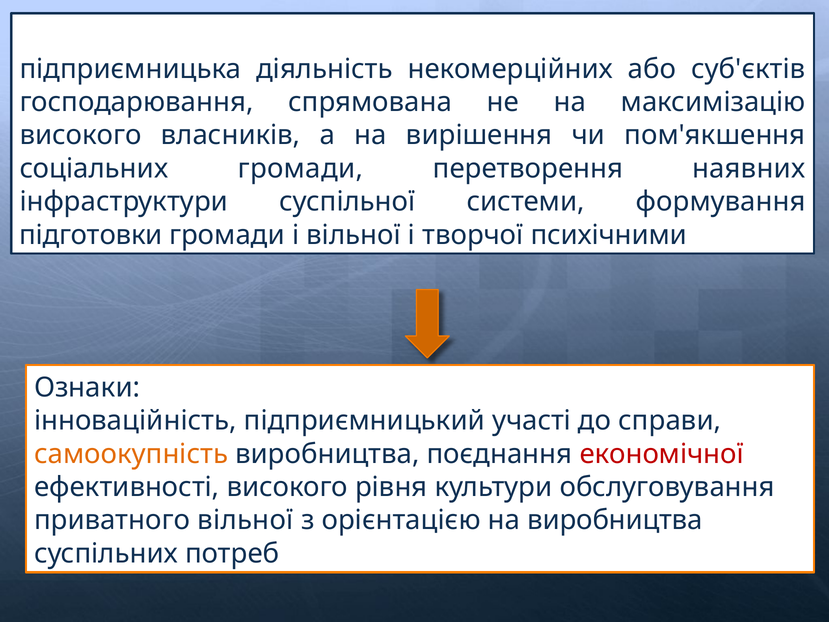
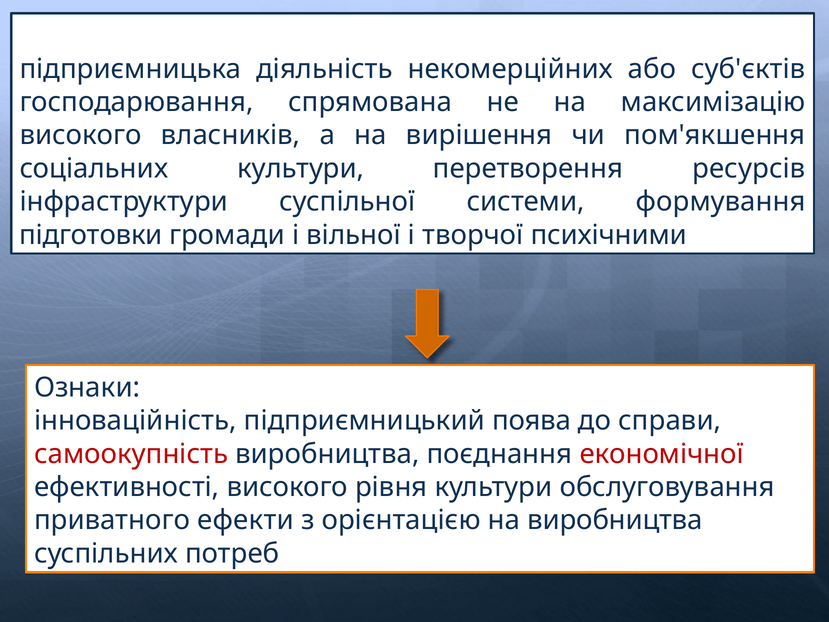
соціальних громади: громади -> культури
наявних: наявних -> ресурсів
участі: участі -> поява
самоокупність colour: orange -> red
приватного вільної: вільної -> ефекти
